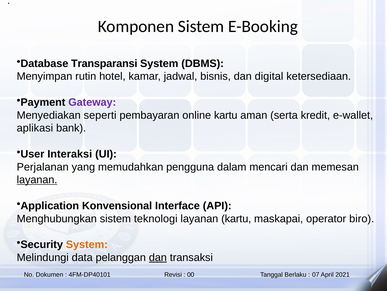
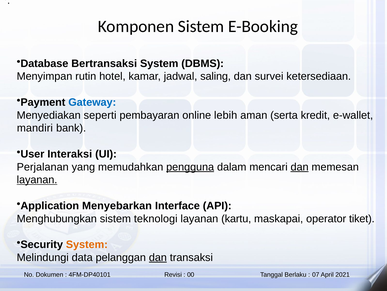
Transparansi: Transparansi -> Bertransaksi
bisnis: bisnis -> saling
digital: digital -> survei
Gateway colour: purple -> blue
online kartu: kartu -> lebih
aplikasi: aplikasi -> mandiri
pengguna underline: none -> present
dan at (300, 167) underline: none -> present
Konvensional: Konvensional -> Menyebarkan
biro: biro -> tiket
